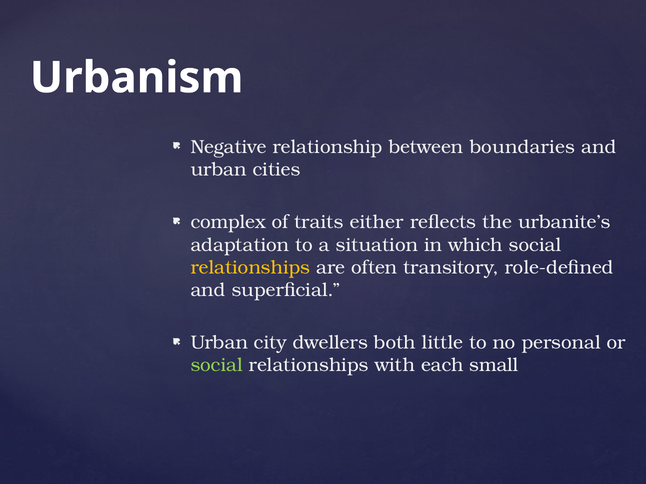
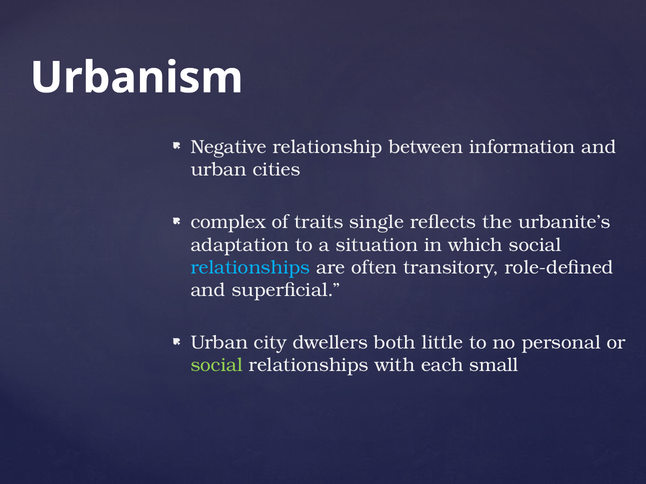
boundaries: boundaries -> information
either: either -> single
relationships at (250, 268) colour: yellow -> light blue
